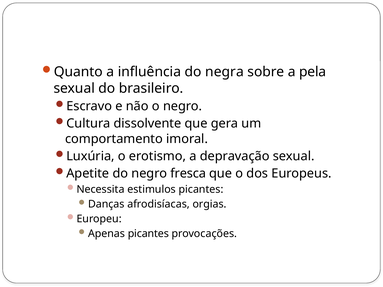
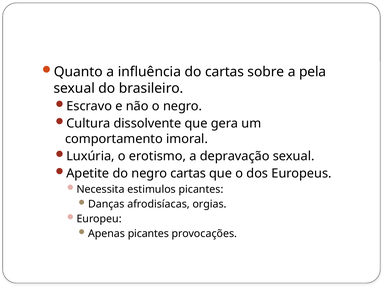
do negra: negra -> cartas
negro fresca: fresca -> cartas
